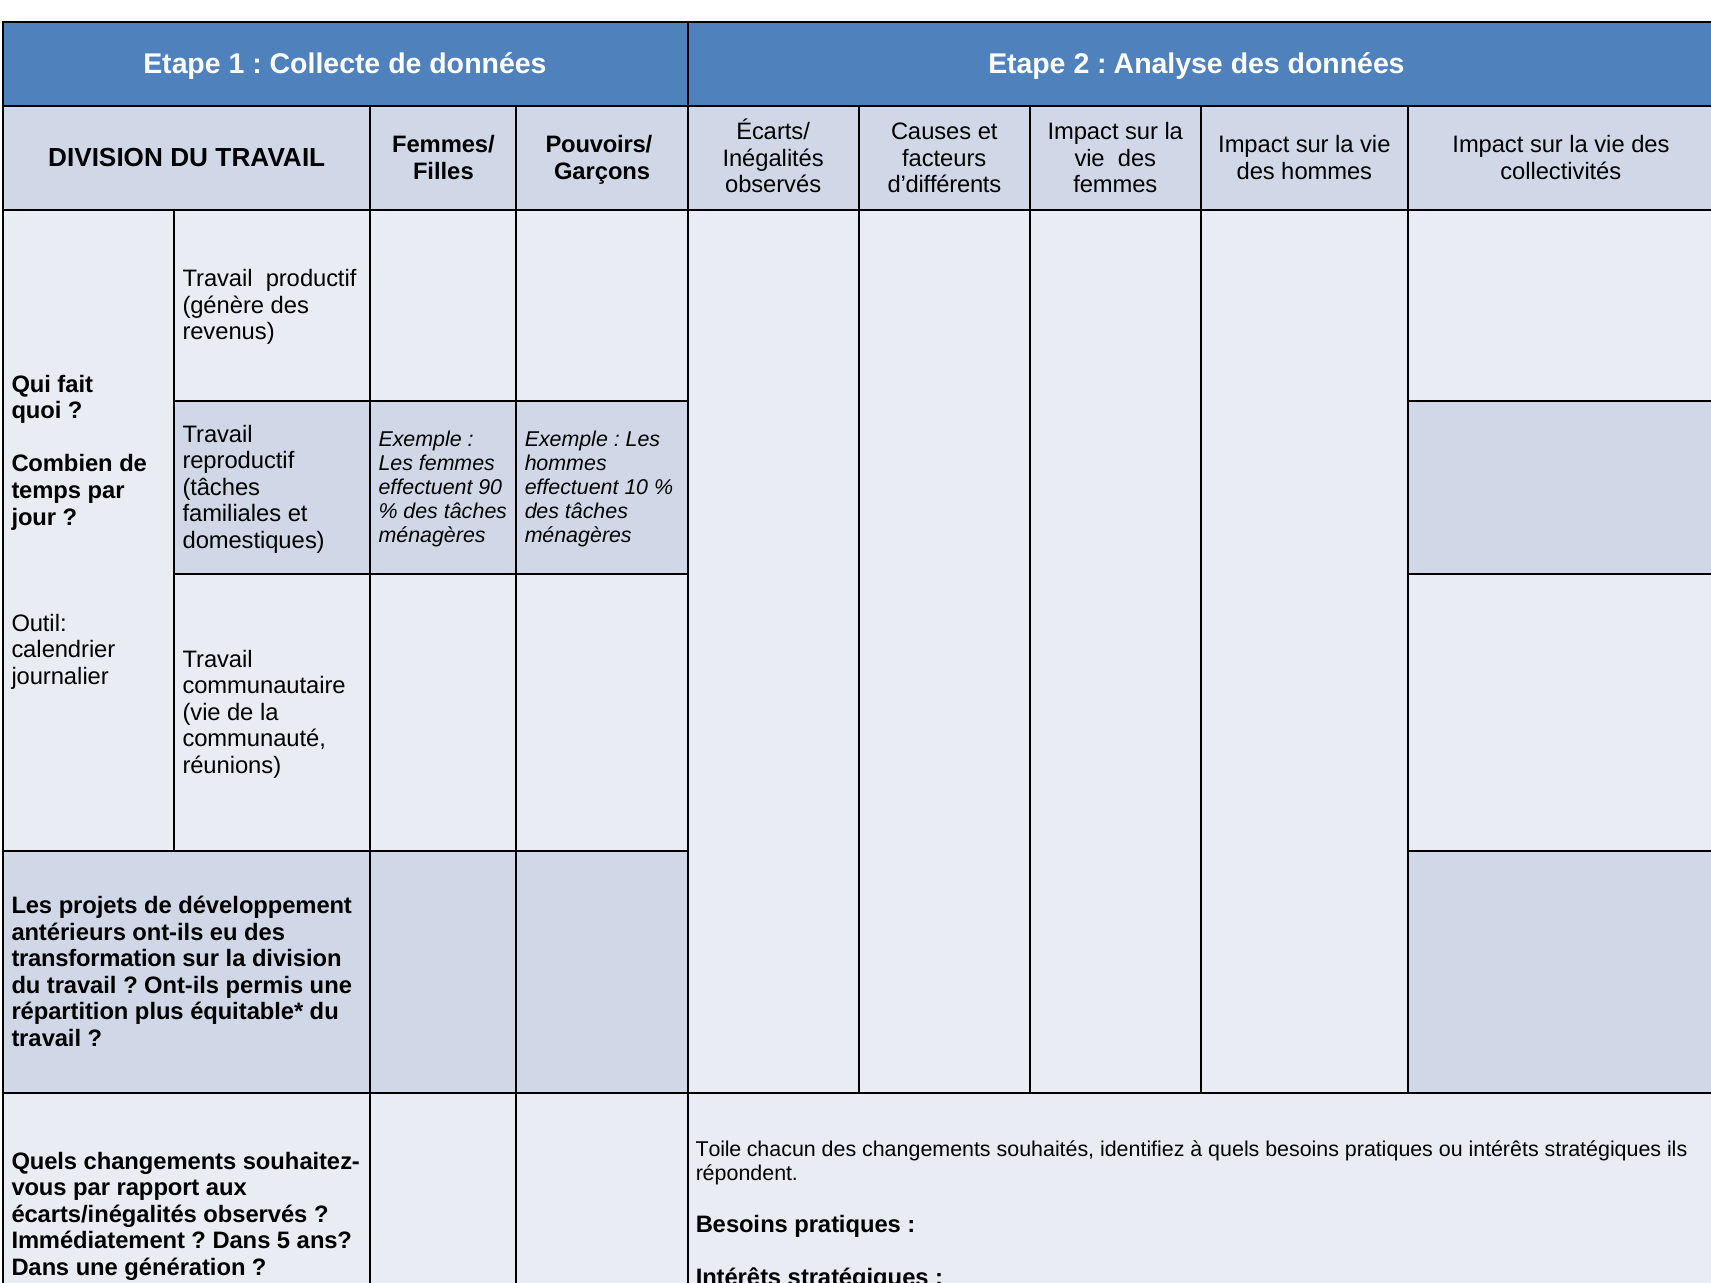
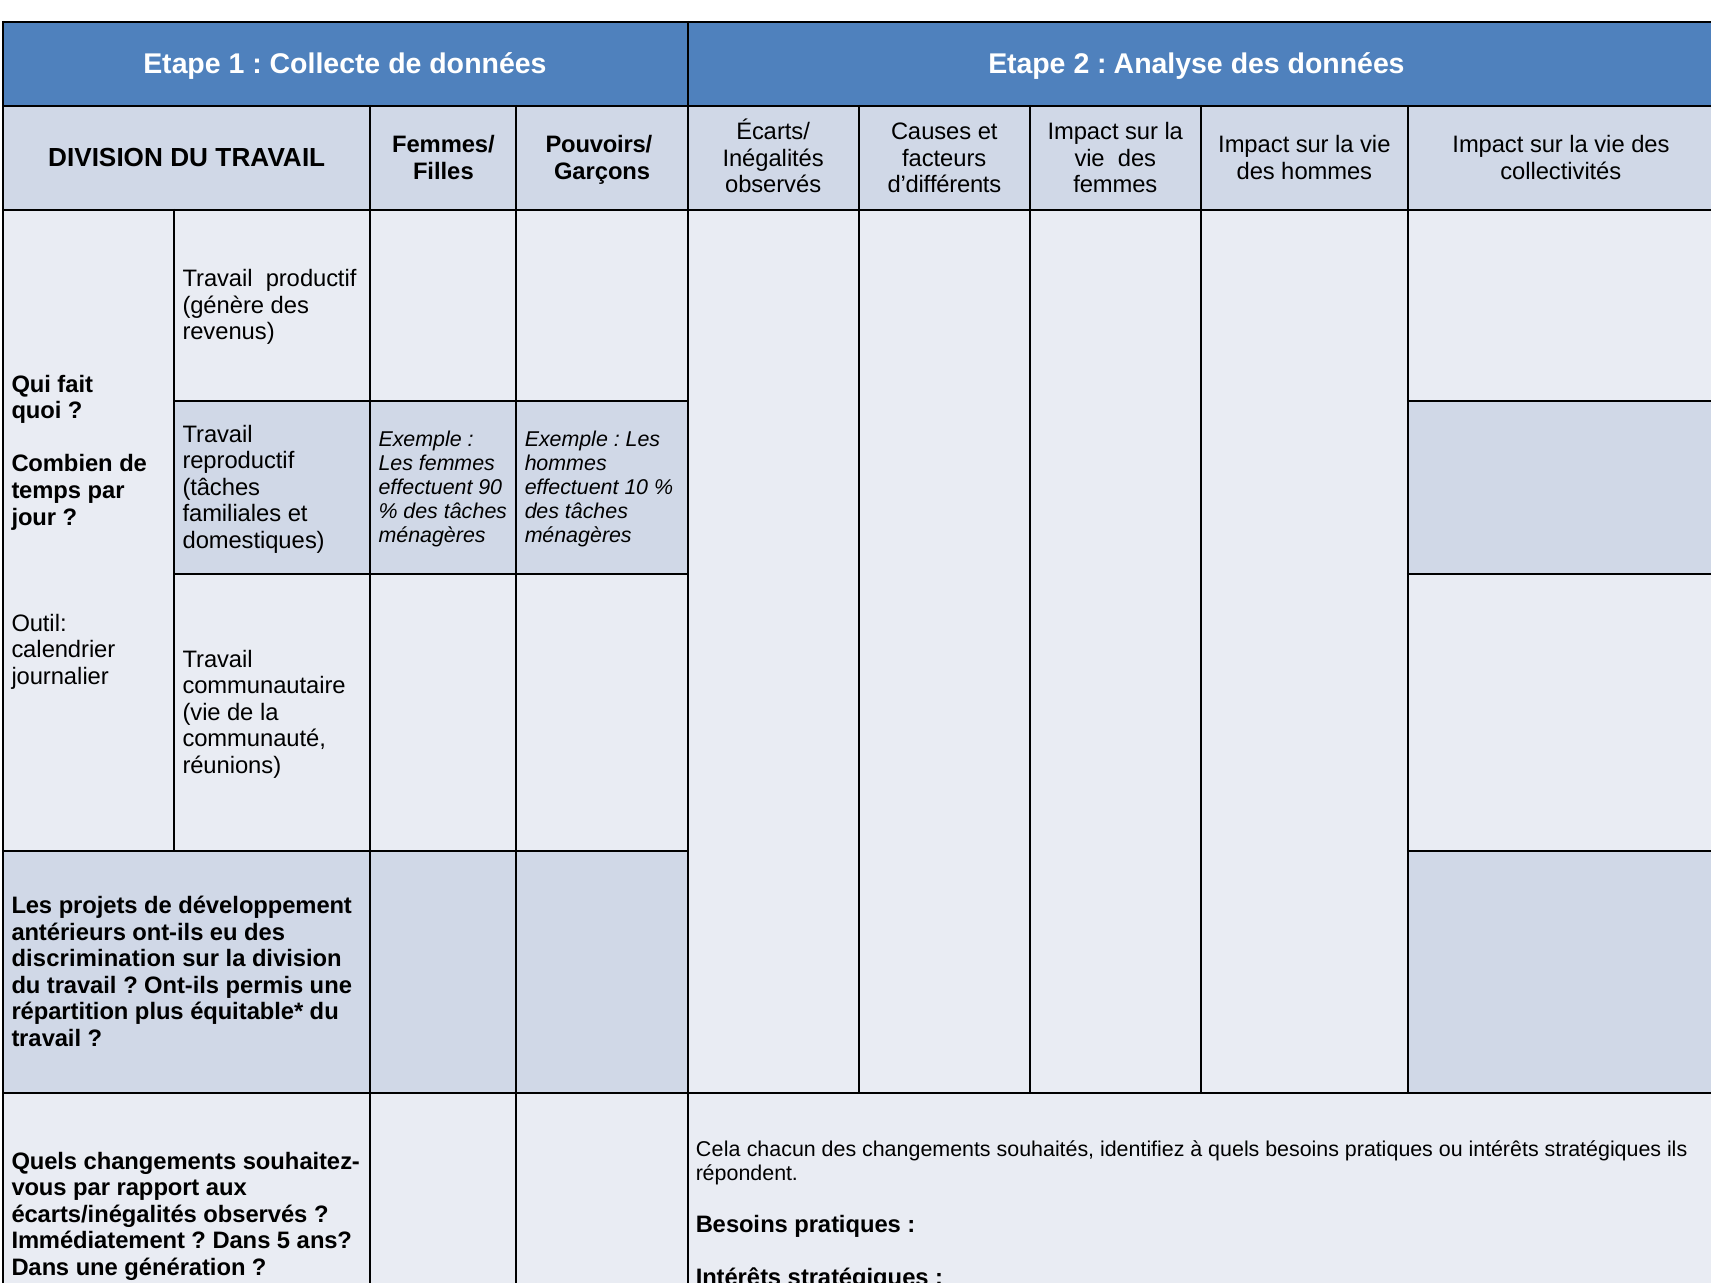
transformation: transformation -> discrimination
Toile: Toile -> Cela
